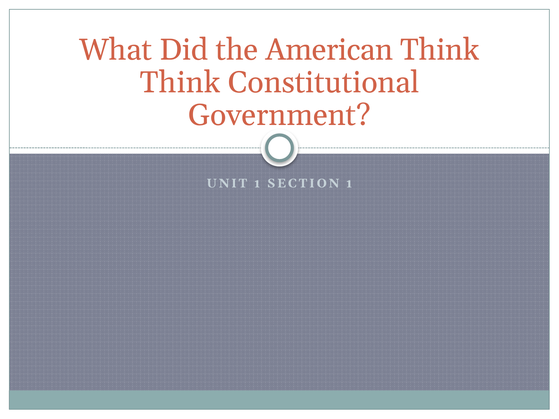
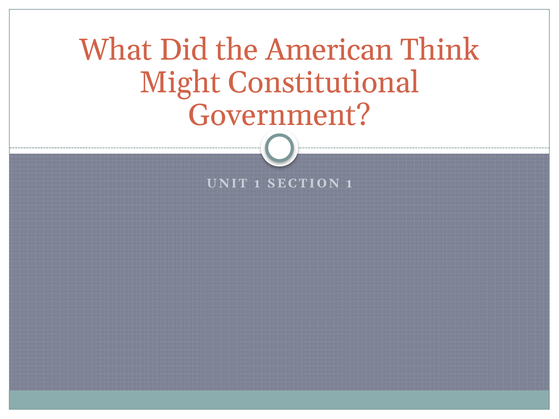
Think at (180, 83): Think -> Might
